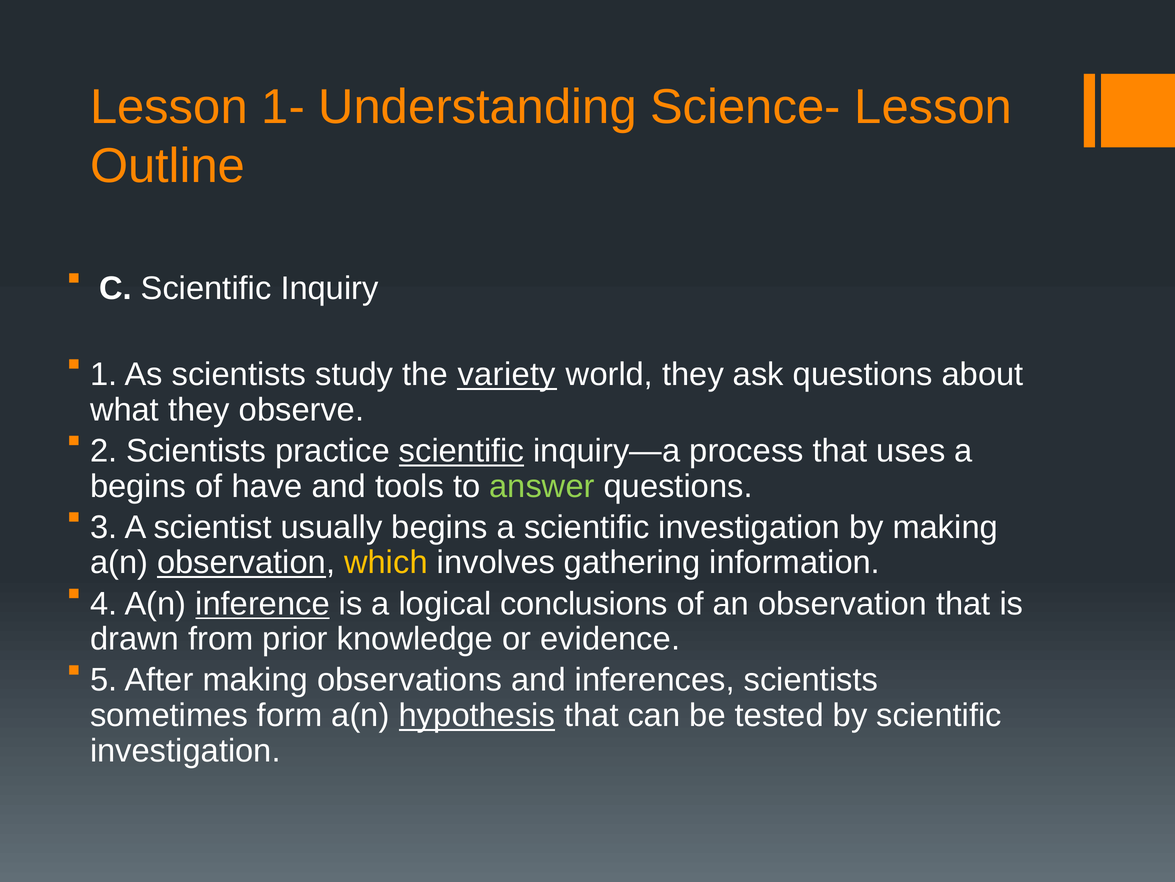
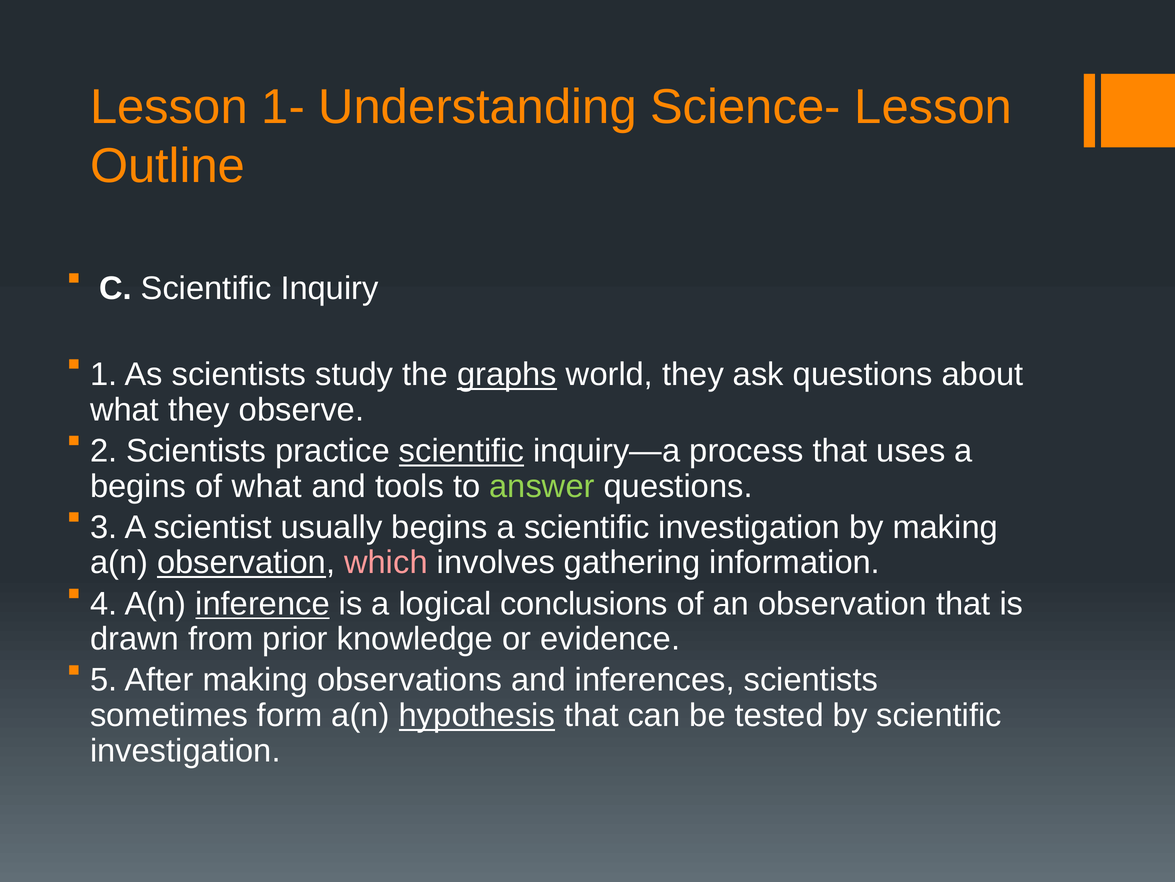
variety: variety -> graphs
of have: have -> what
which colour: yellow -> pink
